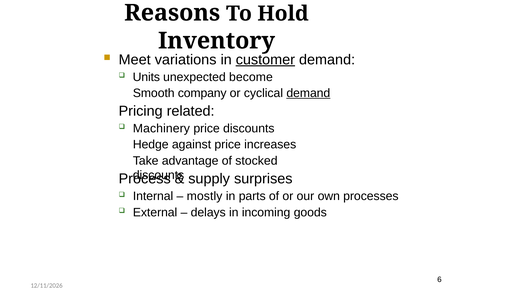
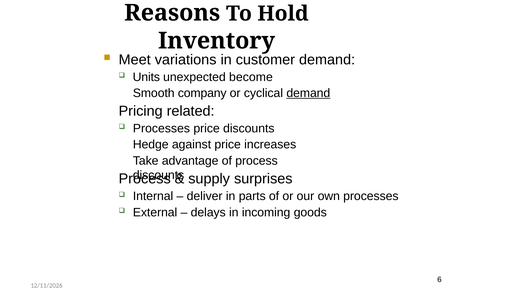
customer underline: present -> none
Machinery at (161, 129): Machinery -> Processes
of stocked: stocked -> process
mostly: mostly -> deliver
